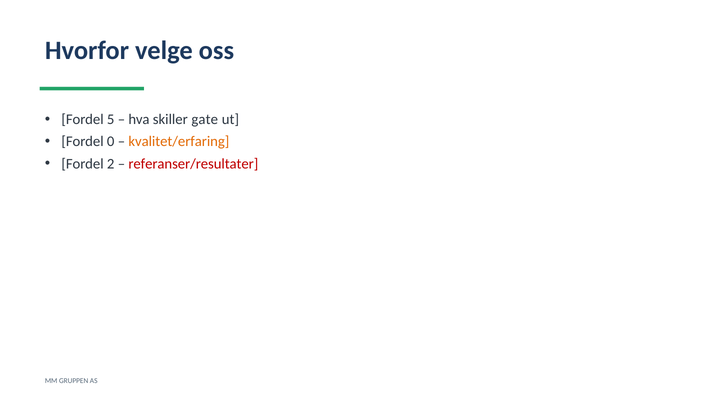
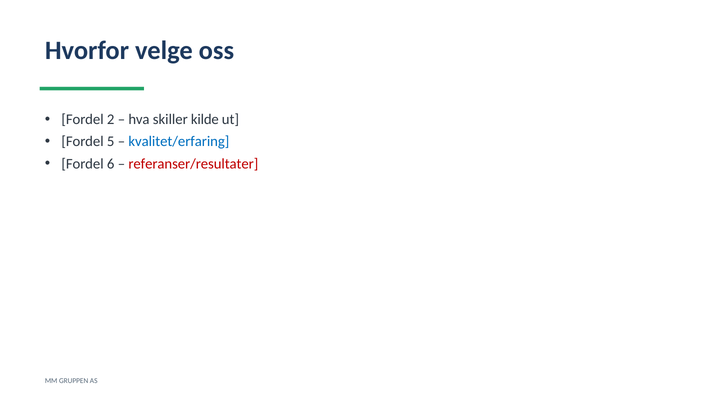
5: 5 -> 2
gate: gate -> kilde
0: 0 -> 5
kvalitet/erfaring colour: orange -> blue
2: 2 -> 6
